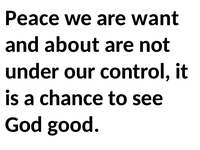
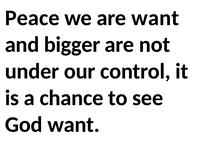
about: about -> bigger
God good: good -> want
